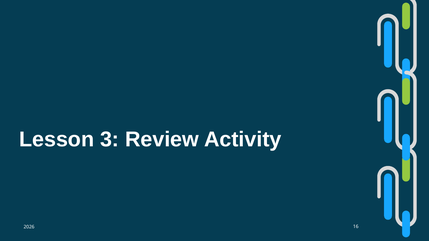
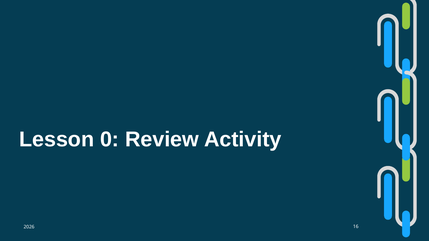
3: 3 -> 0
